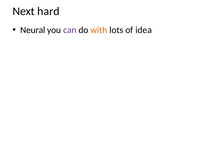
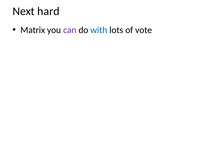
Neural: Neural -> Matrix
with colour: orange -> blue
idea: idea -> vote
